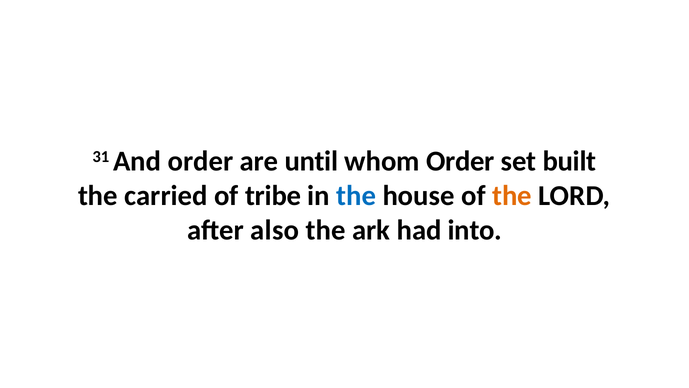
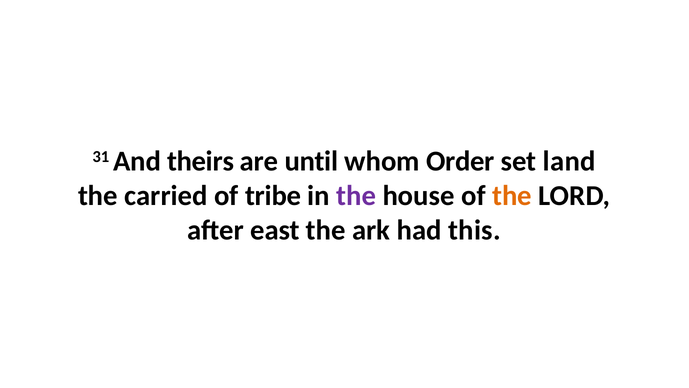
And order: order -> theirs
built: built -> land
the at (356, 196) colour: blue -> purple
also: also -> east
into: into -> this
